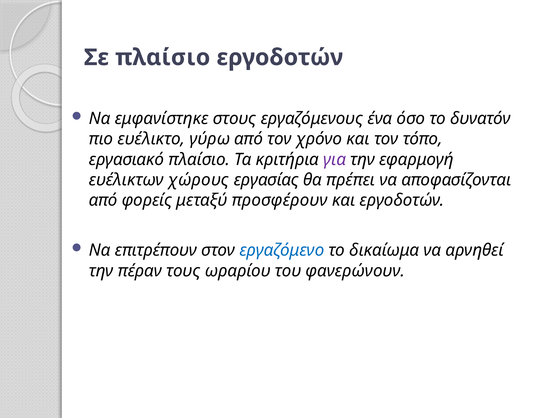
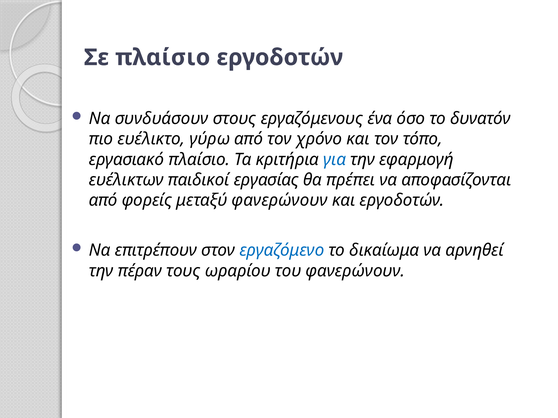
εμφανίστηκε: εμφανίστηκε -> συνδυάσουν
για colour: purple -> blue
χώρους: χώρους -> παιδικοί
μεταξύ προσφέρουν: προσφέρουν -> φανερώνουν
